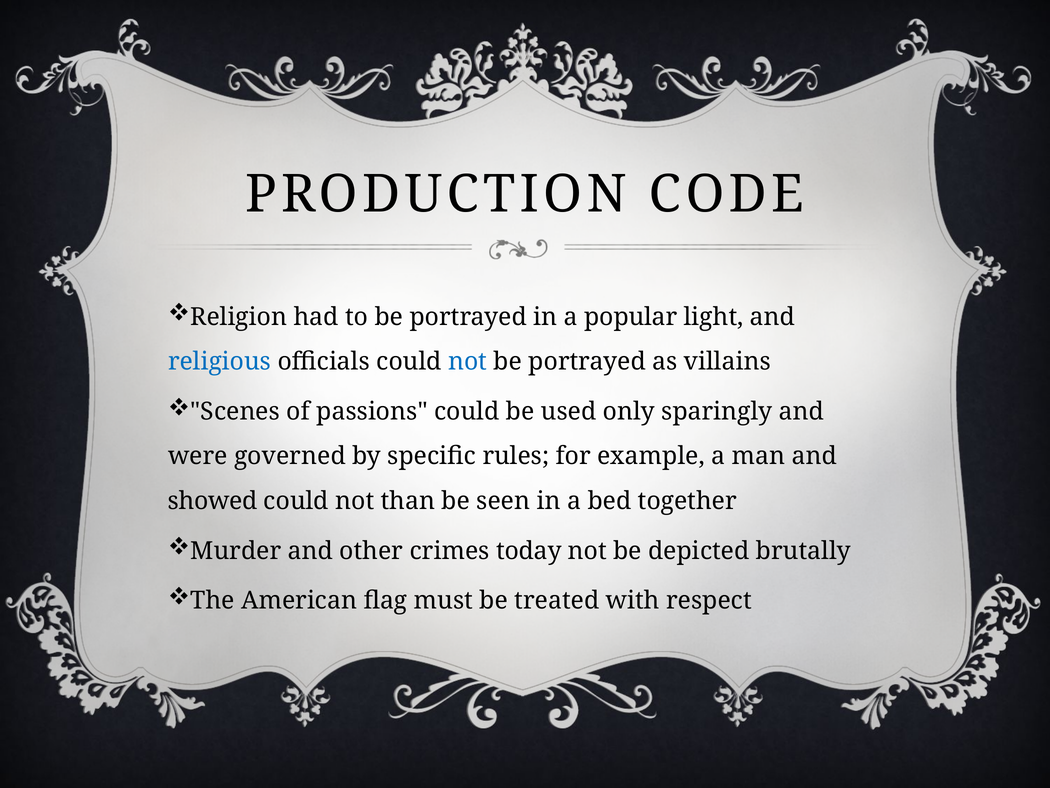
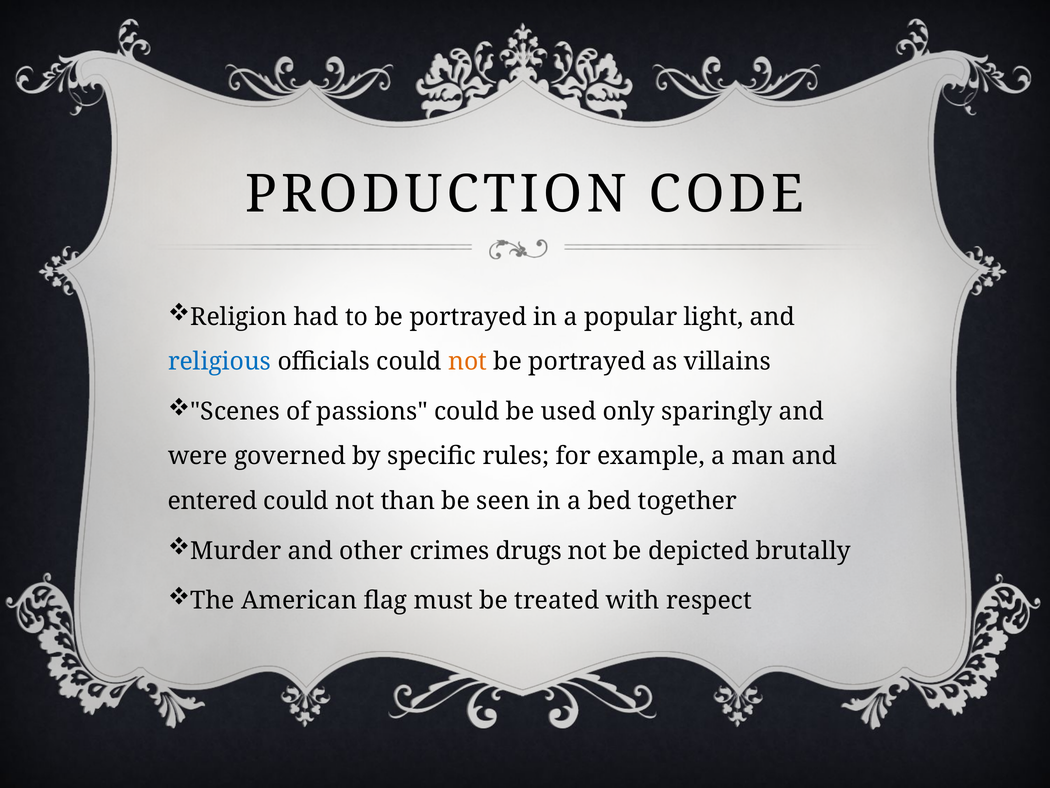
not at (468, 361) colour: blue -> orange
showed: showed -> entered
today: today -> drugs
